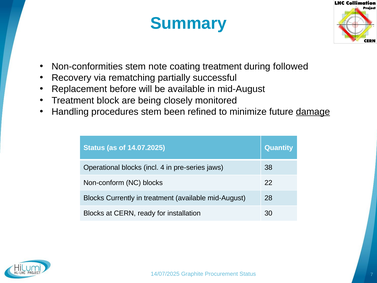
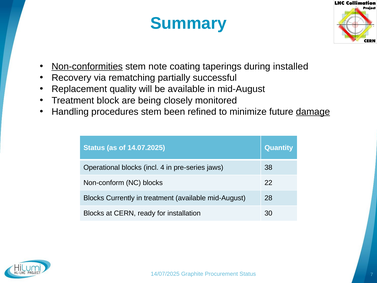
Non-conformities underline: none -> present
coating treatment: treatment -> taperings
followed: followed -> installed
before: before -> quality
